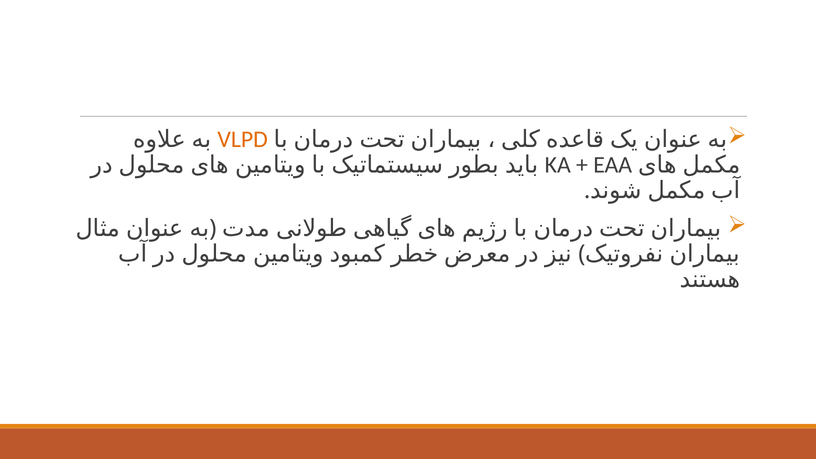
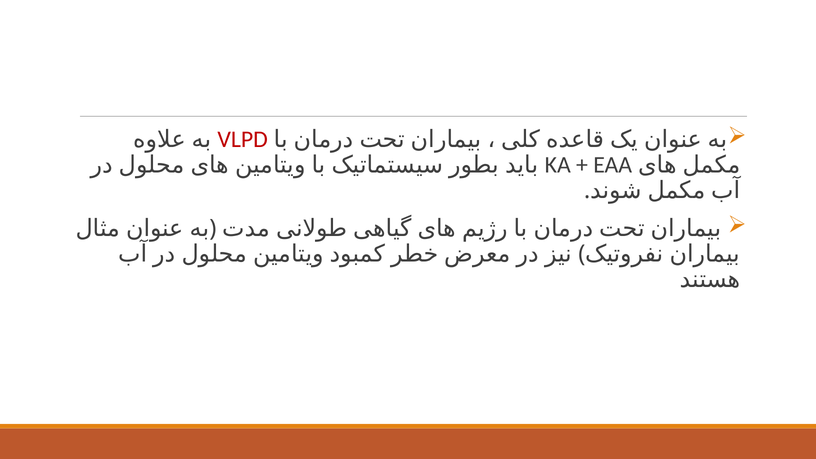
VLPD colour: orange -> red
